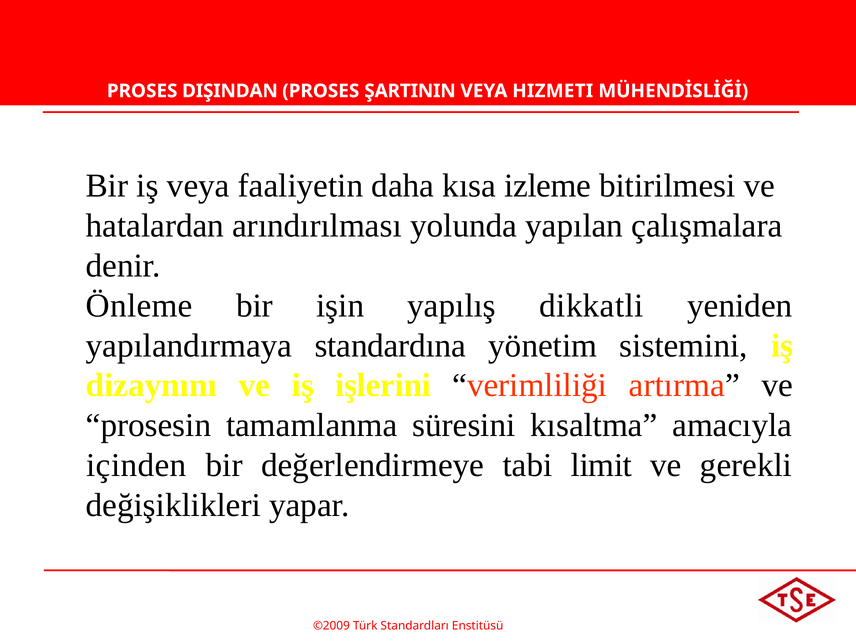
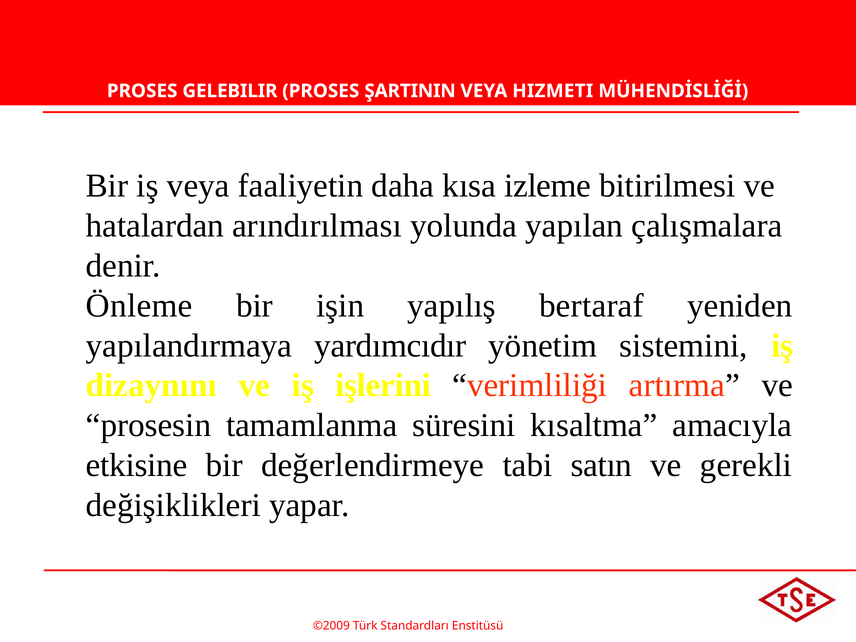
DIŞINDAN: DIŞINDAN -> GELEBILIR
dikkatli: dikkatli -> bertaraf
standardına: standardına -> yardımcıdır
içinden: içinden -> etkisine
limit: limit -> satın
